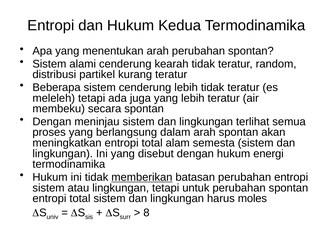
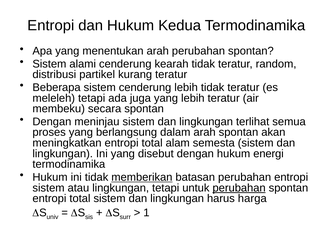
perubahan at (239, 188) underline: none -> present
moles: moles -> harga
8: 8 -> 1
